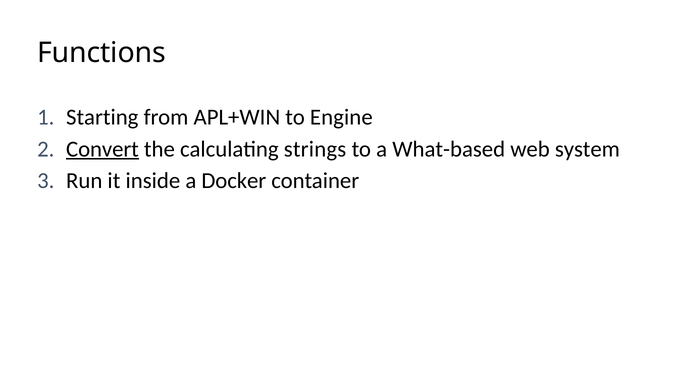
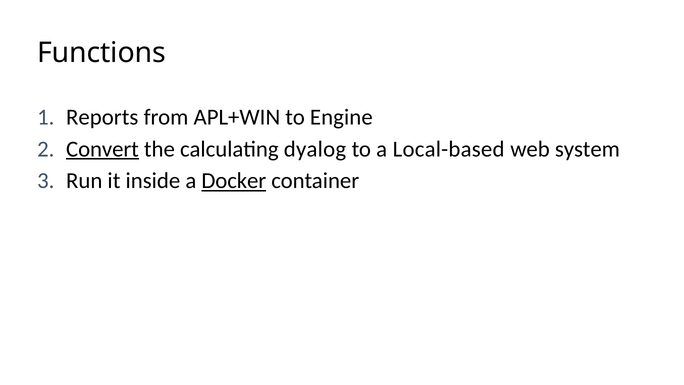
Starting: Starting -> Reports
strings: strings -> dyalog
What-based: What-based -> Local-based
Docker underline: none -> present
